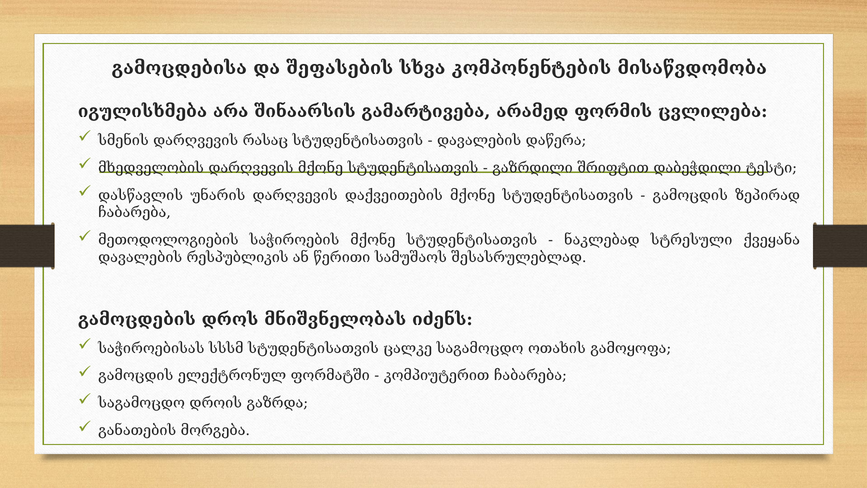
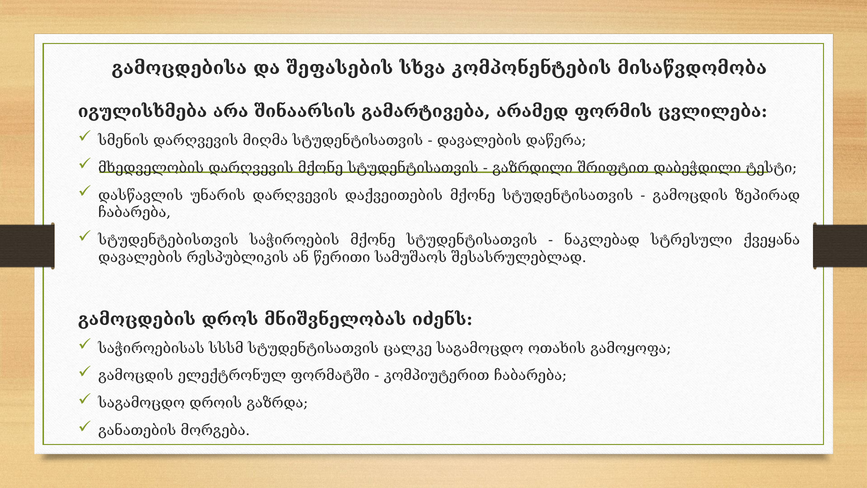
რასაც: რასაც -> მიღმა
მეთოდოლოგიების: მეთოდოლოგიების -> სტუდენტებისთვის
